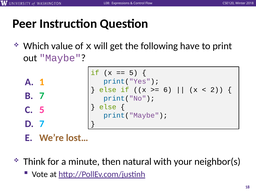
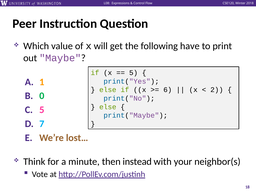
7 at (42, 96): 7 -> 0
natural: natural -> instead
